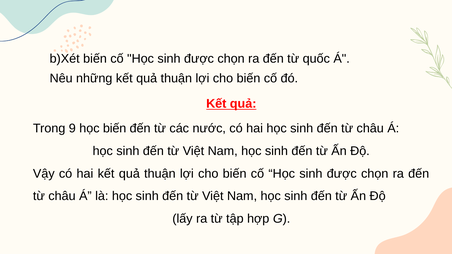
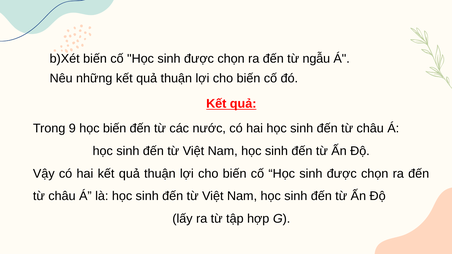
quốc: quốc -> ngẫu
